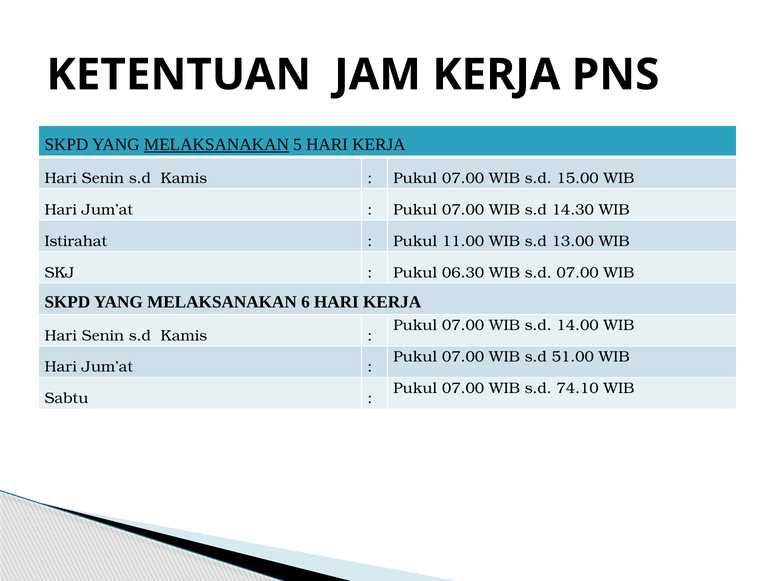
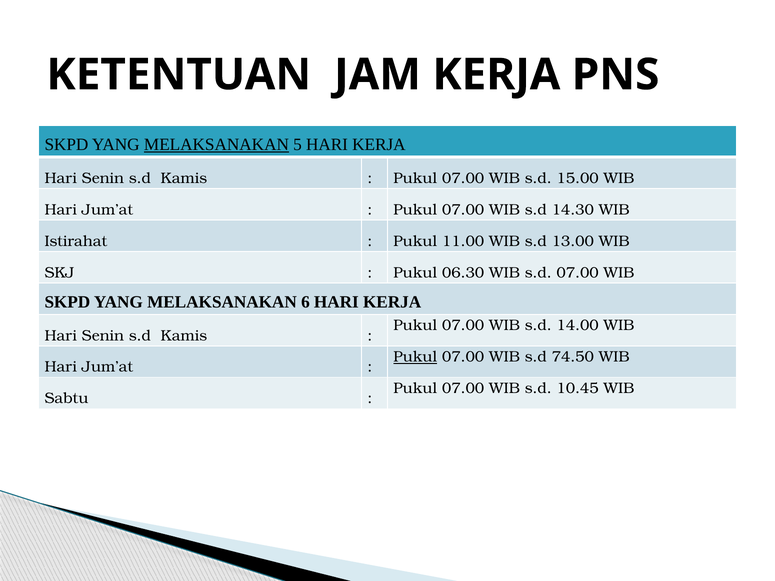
Pukul at (415, 357) underline: none -> present
51.00: 51.00 -> 74.50
74.10: 74.10 -> 10.45
